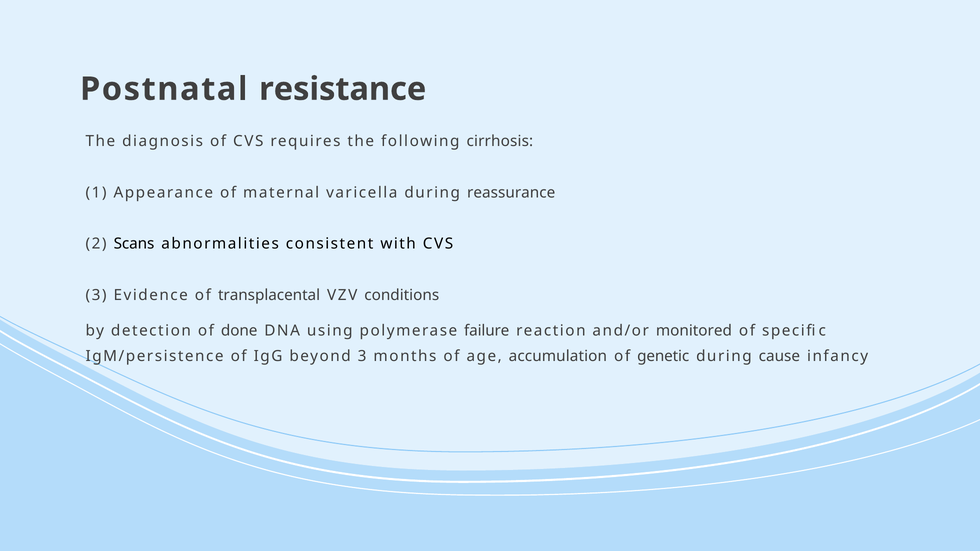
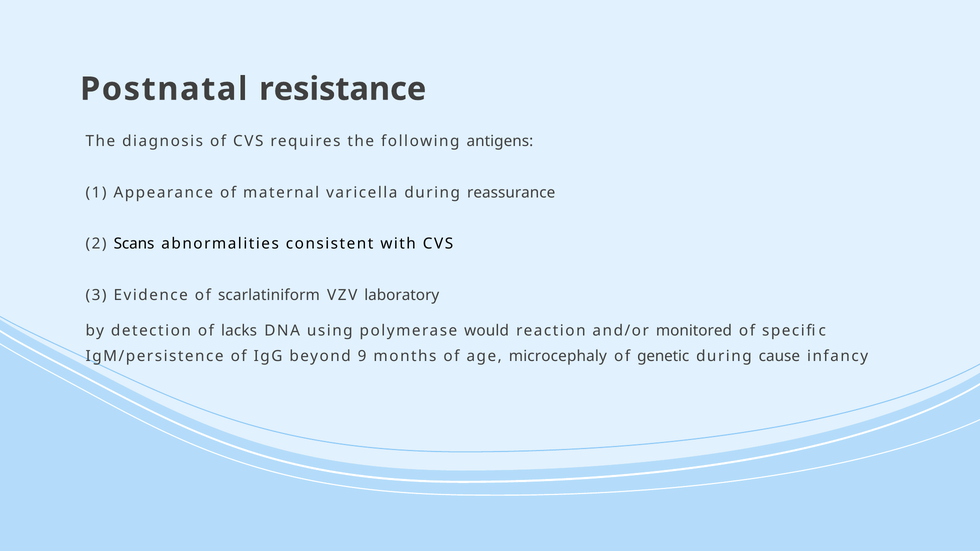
cirrhosis: cirrhosis -> antigens
transplacental: transplacental -> scarlatiniform
conditions: conditions -> laboratory
done: done -> lacks
failure: failure -> would
beyond 3: 3 -> 9
accumulation: accumulation -> microcephaly
